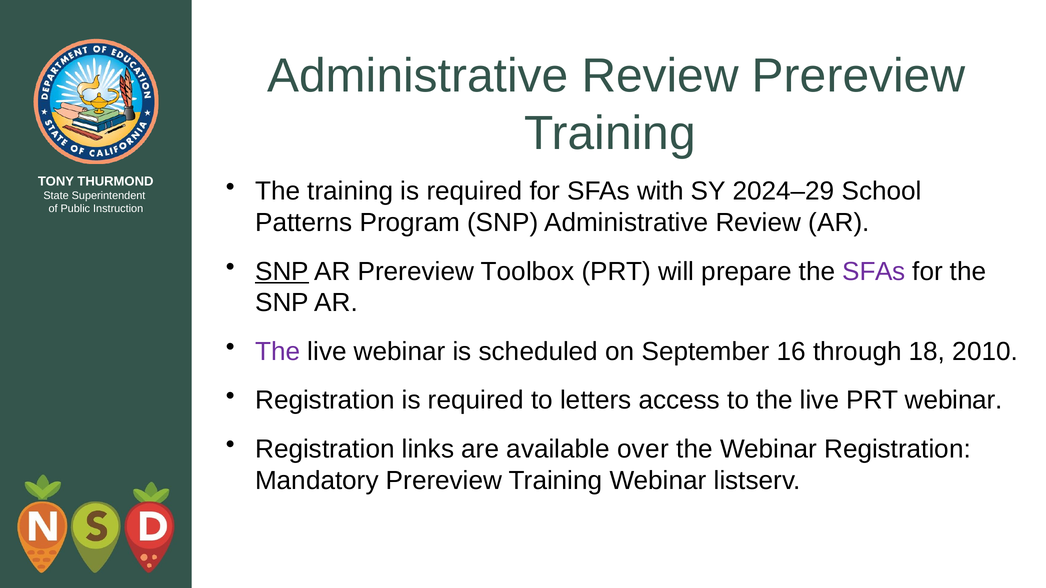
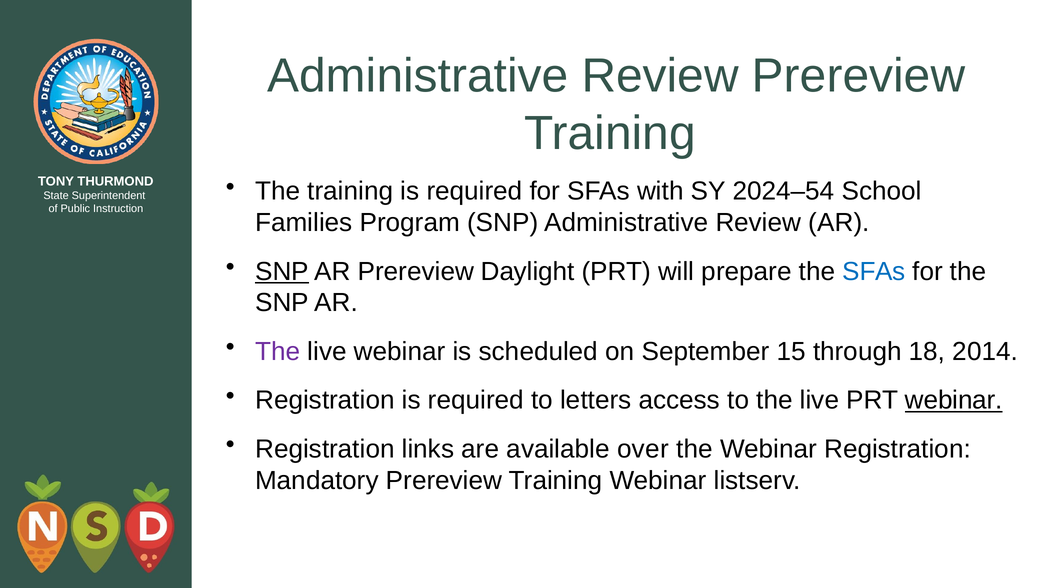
2024–29: 2024–29 -> 2024–54
Patterns: Patterns -> Families
Toolbox: Toolbox -> Daylight
SFAs at (874, 272) colour: purple -> blue
16: 16 -> 15
2010: 2010 -> 2014
webinar at (954, 401) underline: none -> present
